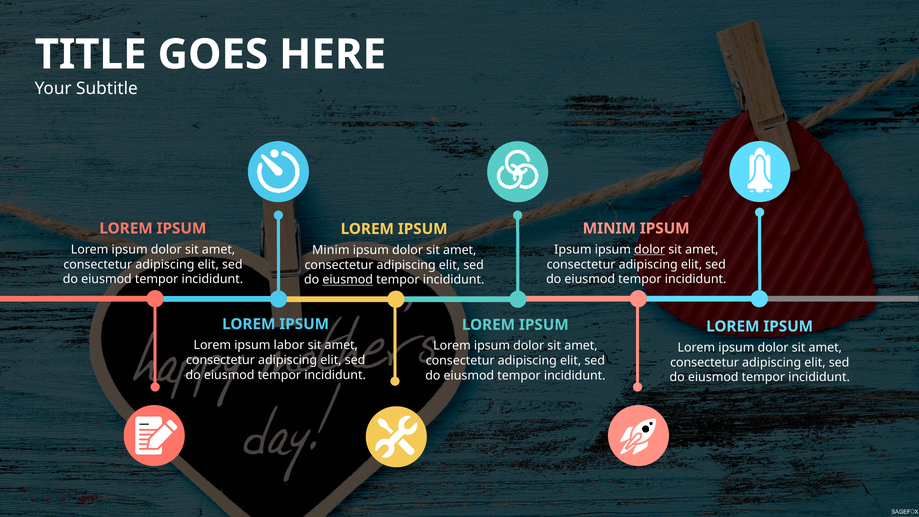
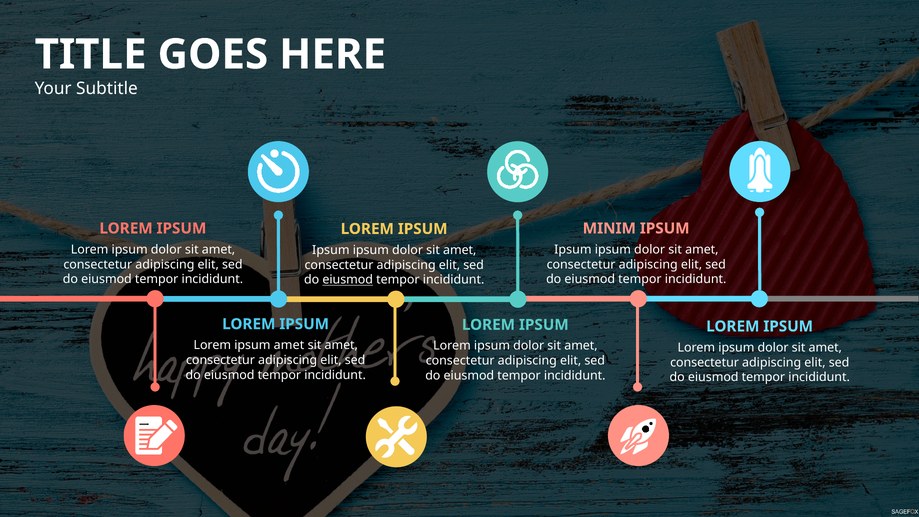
dolor at (650, 249) underline: present -> none
Minim at (331, 250): Minim -> Ipsum
ipsum labor: labor -> amet
